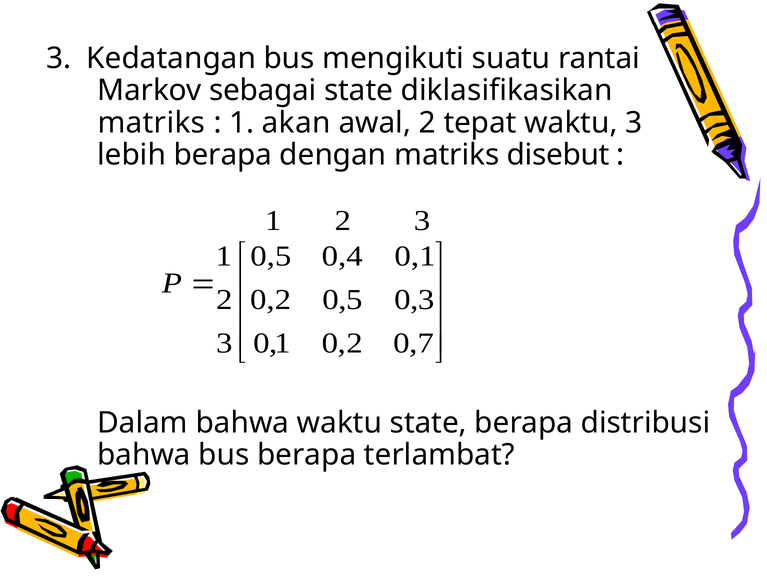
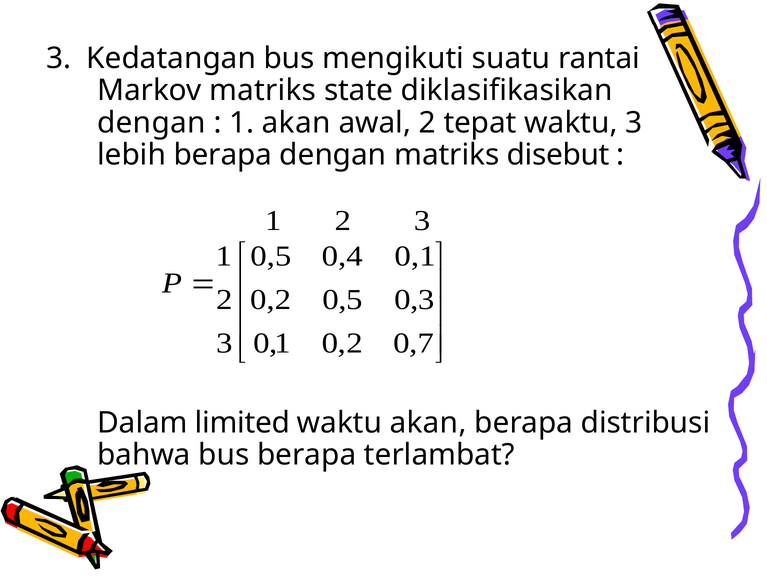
Markov sebagai: sebagai -> matriks
matriks at (151, 123): matriks -> dengan
Dalam bahwa: bahwa -> limited
waktu state: state -> akan
